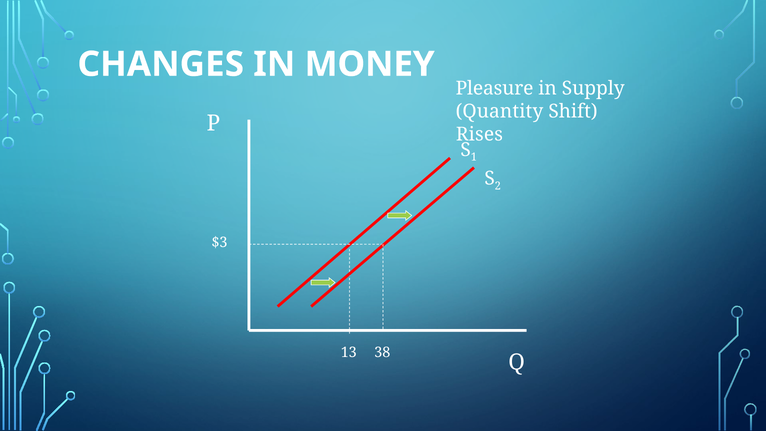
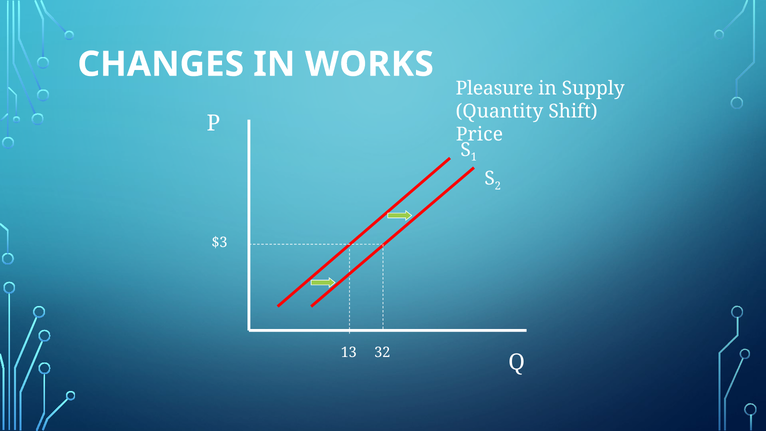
MONEY: MONEY -> WORKS
Rises: Rises -> Price
38: 38 -> 32
